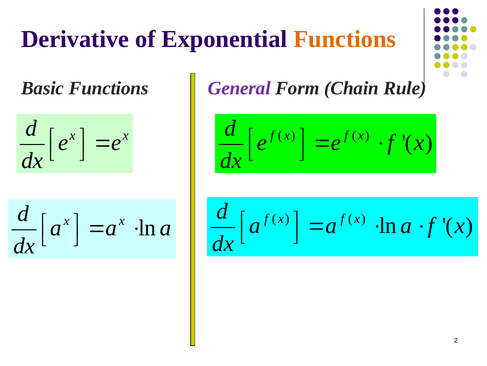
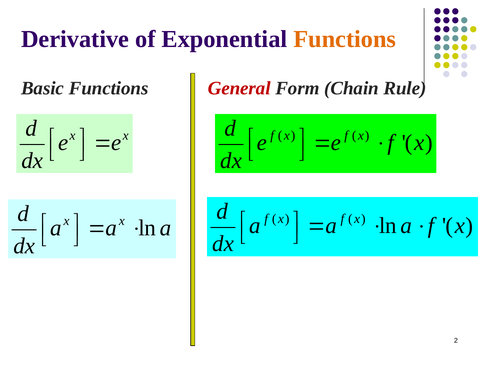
General colour: purple -> red
